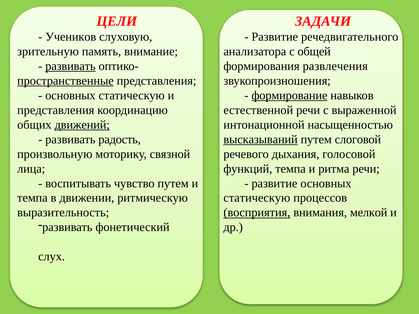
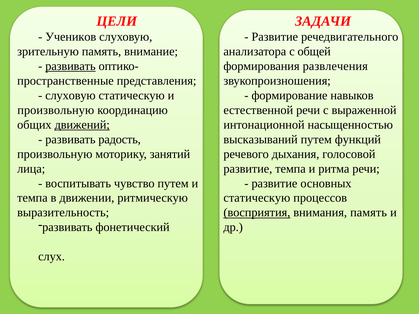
пространственные underline: present -> none
основных at (70, 95): основных -> слуховую
формирование underline: present -> none
представления at (56, 110): представления -> произвольную
высказываний underline: present -> none
слоговой: слоговой -> функций
связной: связной -> занятий
функций at (248, 169): функций -> развитие
внимания мелкой: мелкой -> память
